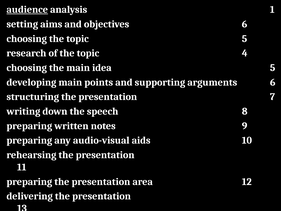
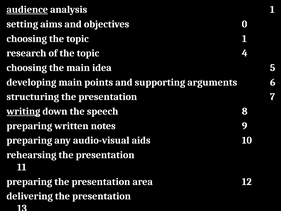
objectives 6: 6 -> 0
topic 5: 5 -> 1
writing underline: none -> present
